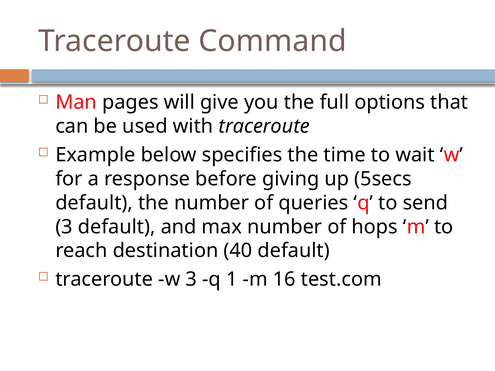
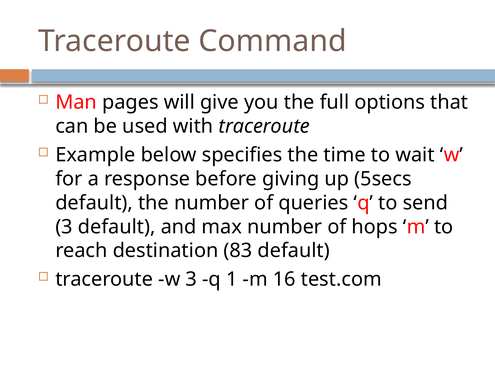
40: 40 -> 83
